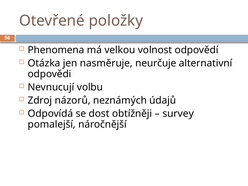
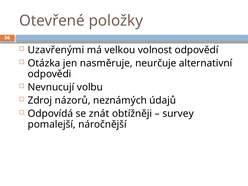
Phenomena: Phenomena -> Uzavřenými
dost: dost -> znát
